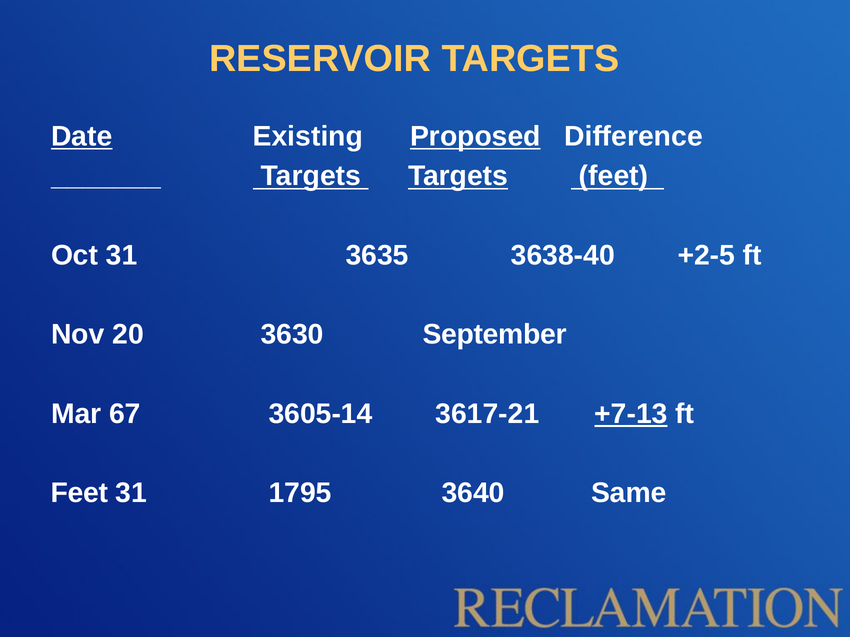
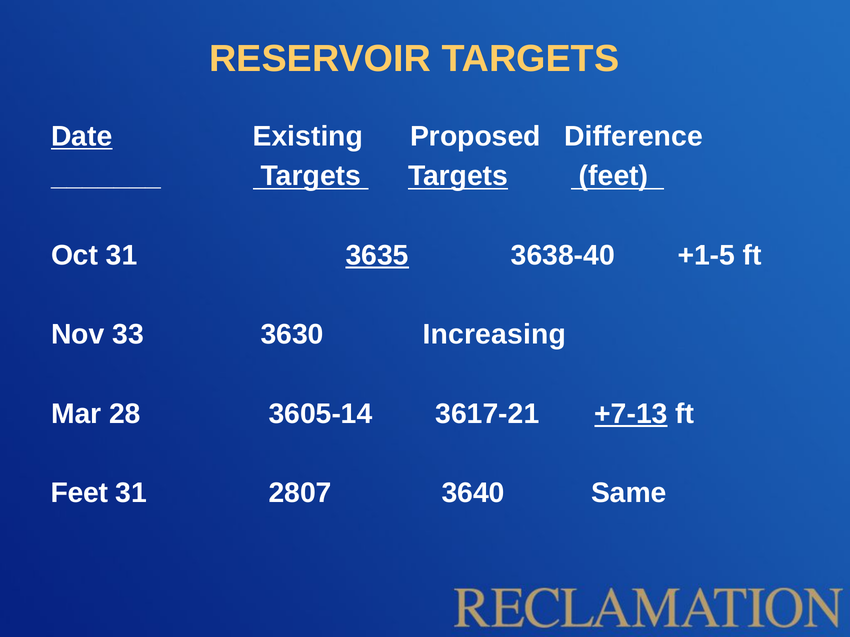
Proposed underline: present -> none
3635 underline: none -> present
+2-5: +2-5 -> +1-5
20: 20 -> 33
September: September -> Increasing
67: 67 -> 28
1795: 1795 -> 2807
